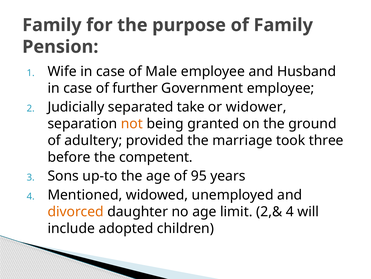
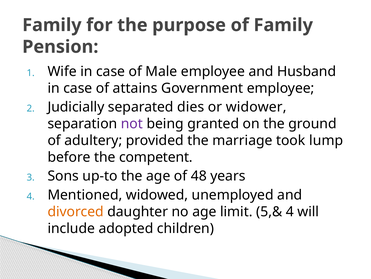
further: further -> attains
take: take -> dies
not colour: orange -> purple
three: three -> lump
95: 95 -> 48
2,&: 2,& -> 5,&
